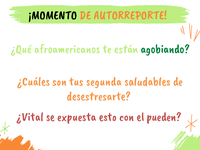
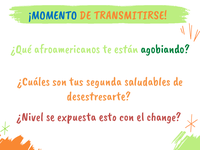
¡MOMENTO colour: black -> blue
AUTORREPORTE: AUTORREPORTE -> TRANSMITIRSE
¿Vital: ¿Vital -> ¿Nivel
pueden: pueden -> change
